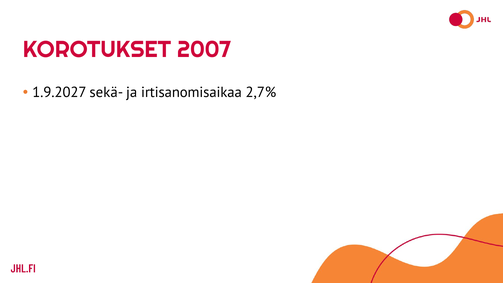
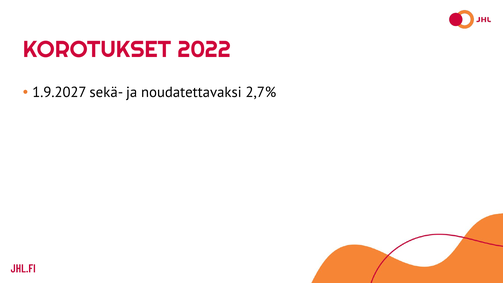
2007: 2007 -> 2022
irtisanomisaikaa: irtisanomisaikaa -> noudatettavaksi
